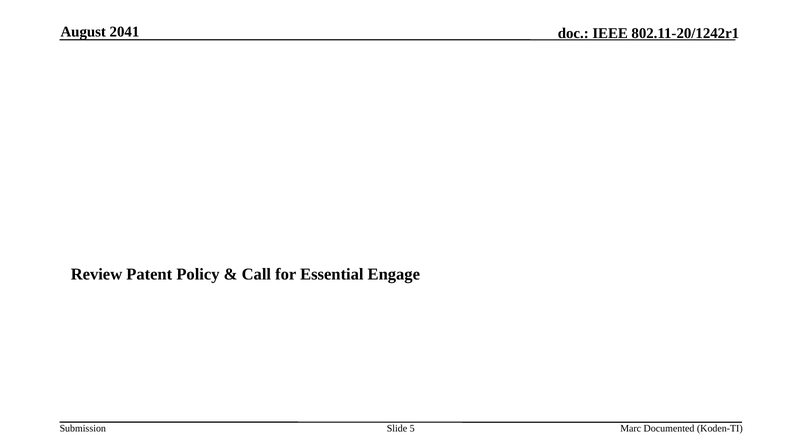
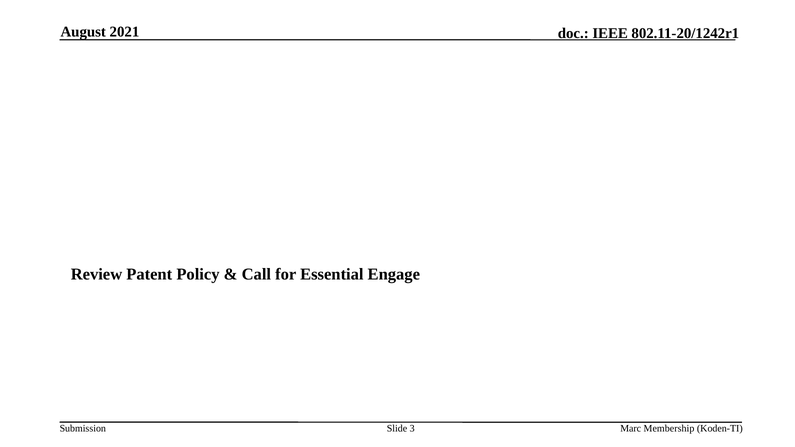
2041: 2041 -> 2021
5: 5 -> 3
Documented: Documented -> Membership
